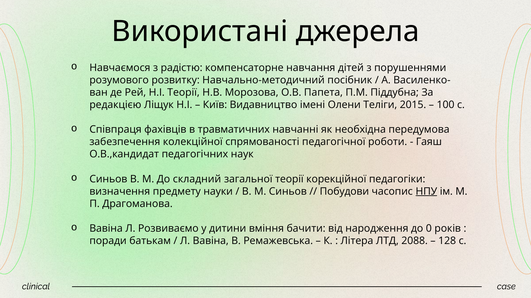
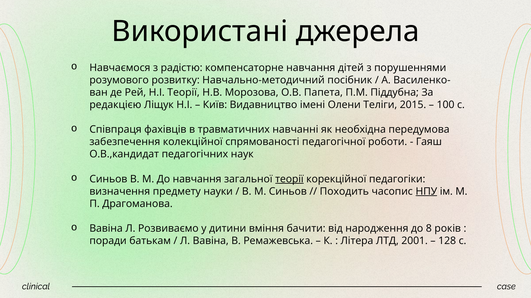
До складний: складний -> навчання
теорії at (289, 179) underline: none -> present
Побудови: Побудови -> Походить
0: 0 -> 8
2088: 2088 -> 2001
